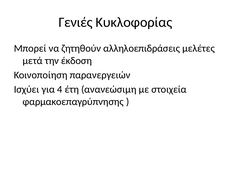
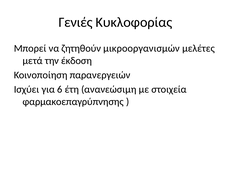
αλληλοεπιδράσεις: αλληλοεπιδράσεις -> μικροοργανισμών
4: 4 -> 6
